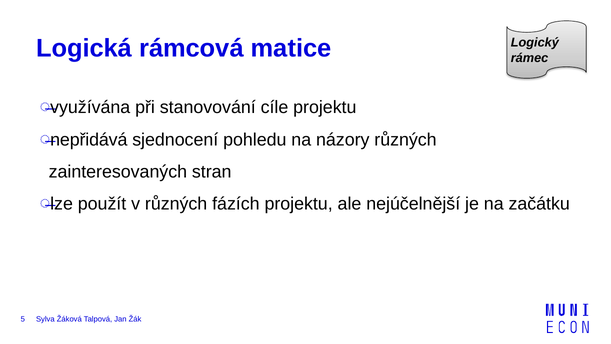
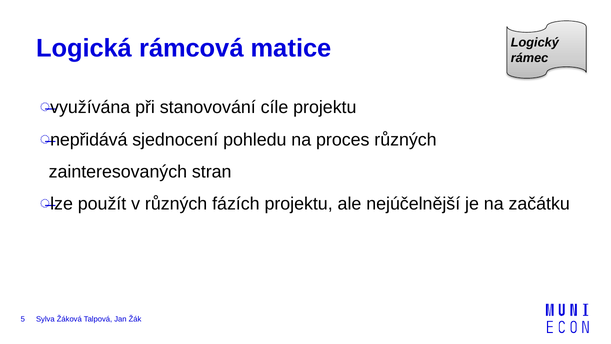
názory: názory -> proces
